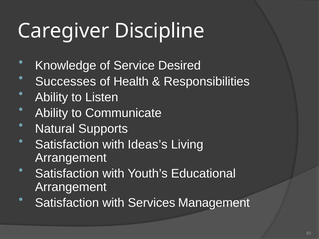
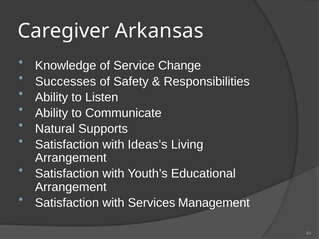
Discipline: Discipline -> Arkansas
Desired: Desired -> Change
Health: Health -> Safety
